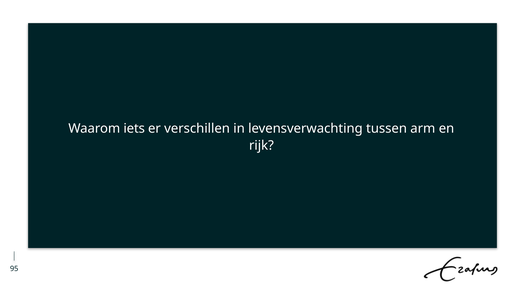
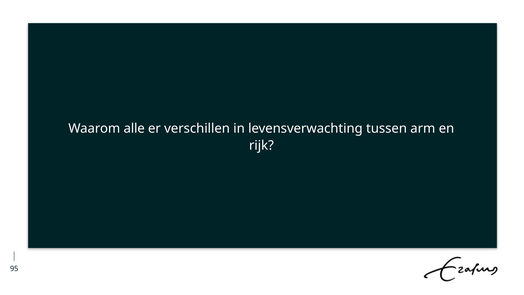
iets: iets -> alle
